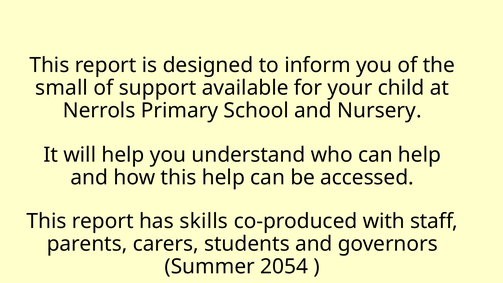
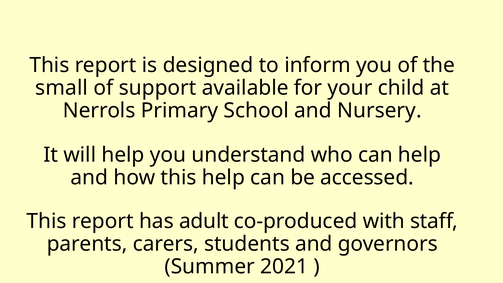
skills: skills -> adult
2054: 2054 -> 2021
